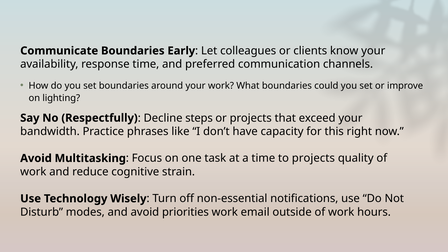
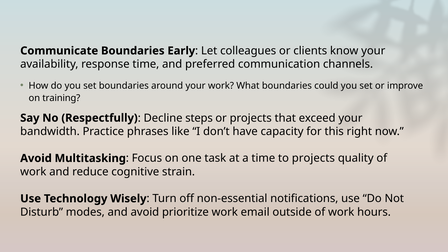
lighting: lighting -> training
priorities: priorities -> prioritize
